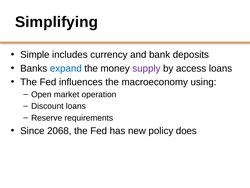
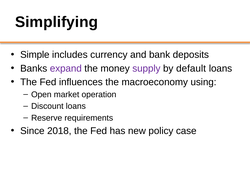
expand colour: blue -> purple
access: access -> default
2068: 2068 -> 2018
does: does -> case
